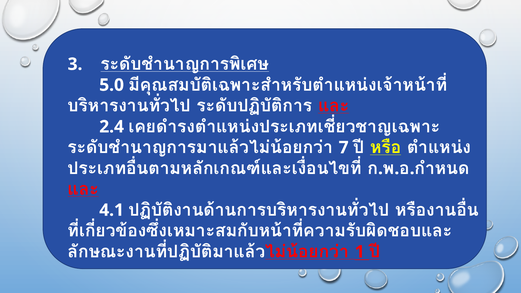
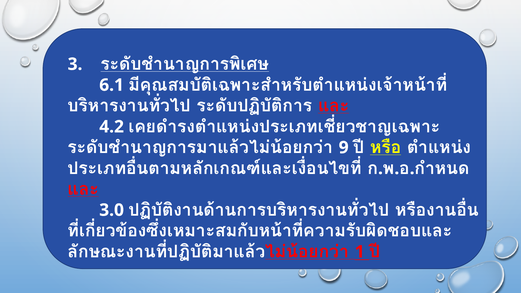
5.0: 5.0 -> 6.1
2.4: 2.4 -> 4.2
7: 7 -> 9
4.1: 4.1 -> 3.0
